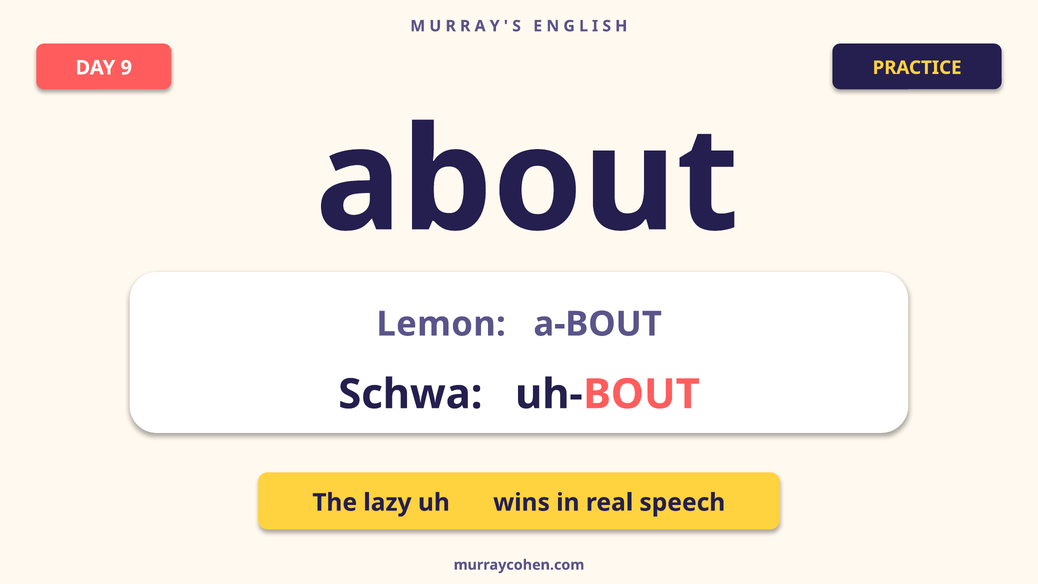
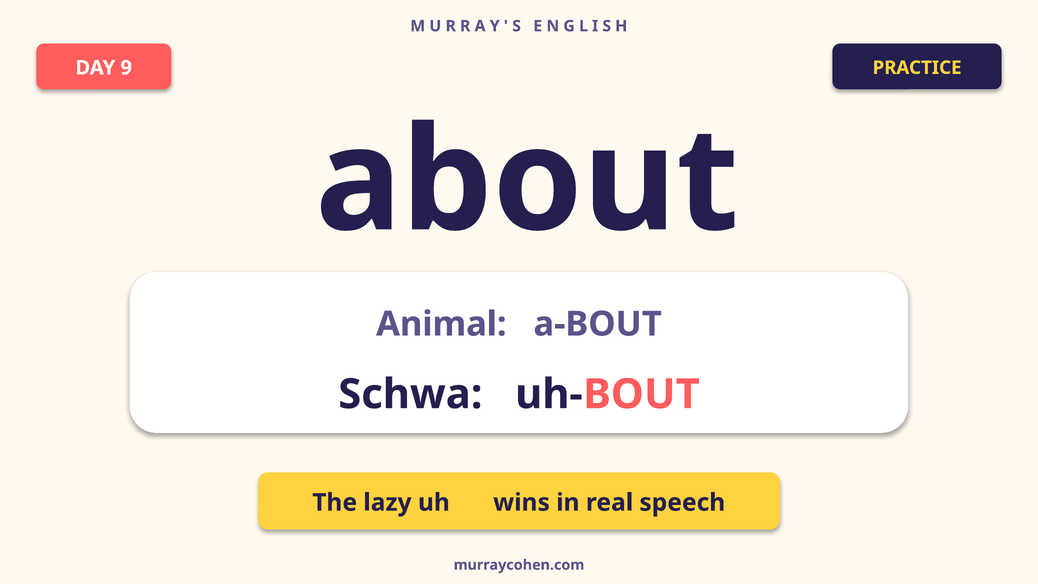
Lemon: Lemon -> Animal
